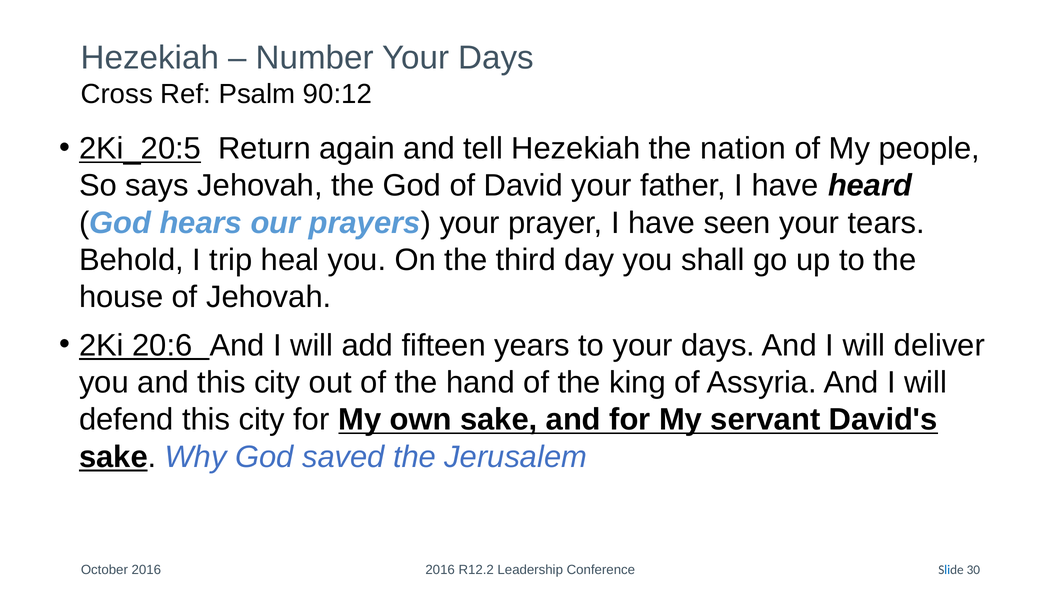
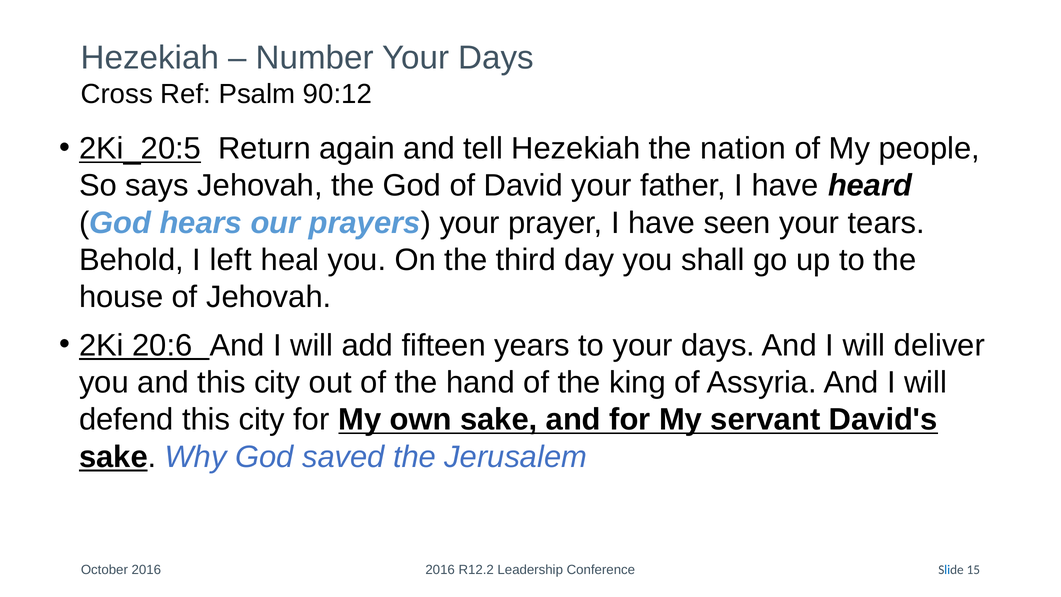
trip: trip -> left
30: 30 -> 15
